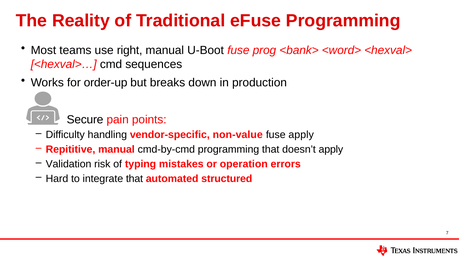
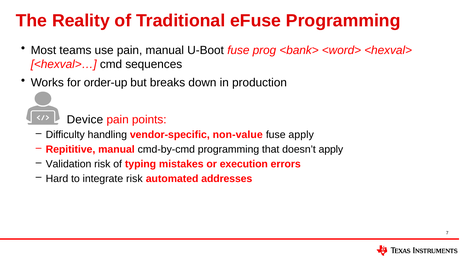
use right: right -> pain
Secure: Secure -> Device
operation: operation -> execution
integrate that: that -> risk
structured: structured -> addresses
